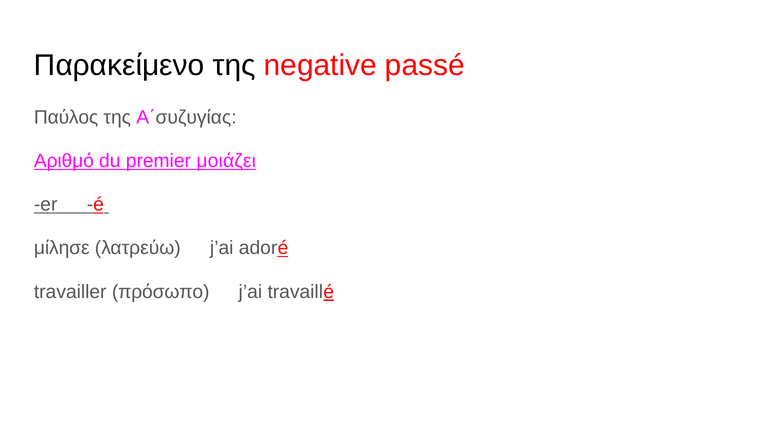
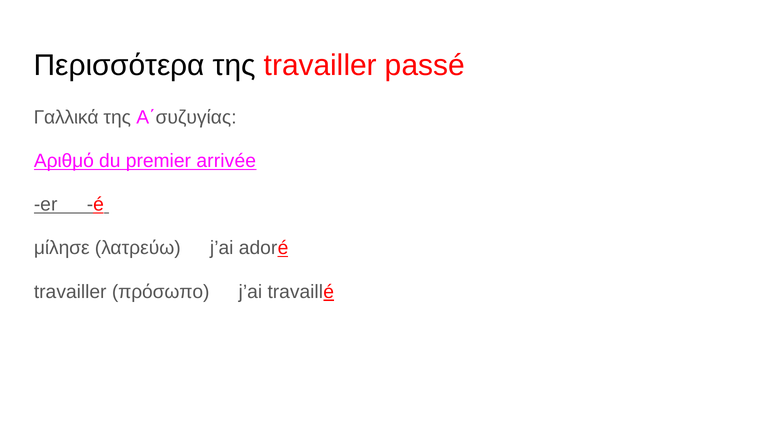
Παρακείμενο: Παρακείμενο -> Περισσότερα
της negative: negative -> travailler
Παύλος: Παύλος -> Γαλλικά
μοιάζει: μοιάζει -> arrivée
